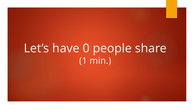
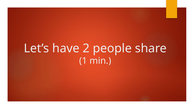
0: 0 -> 2
